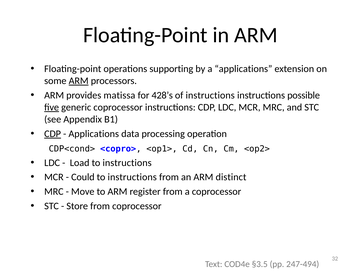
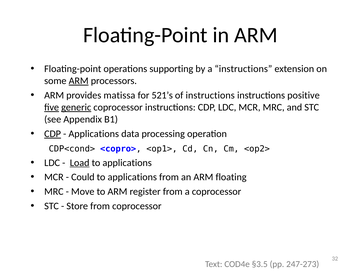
a applications: applications -> instructions
428’s: 428’s -> 521’s
possible: possible -> positive
generic underline: none -> present
Load underline: none -> present
instructions at (127, 163): instructions -> applications
instructions at (132, 177): instructions -> applications
distinct: distinct -> floating
247-494: 247-494 -> 247-273
